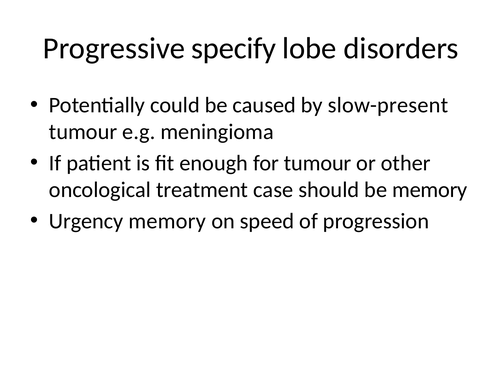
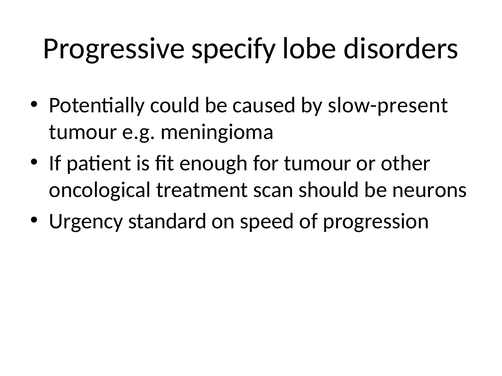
case: case -> scan
be memory: memory -> neurons
Urgency memory: memory -> standard
